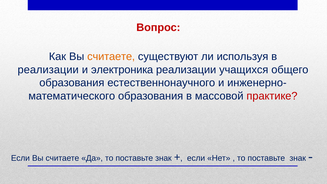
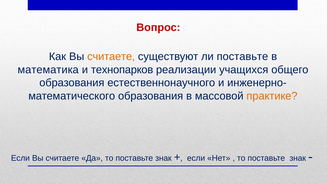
ли используя: используя -> поставьте
реализации at (48, 70): реализации -> математика
электроника: электроника -> технопарков
практике colour: red -> orange
